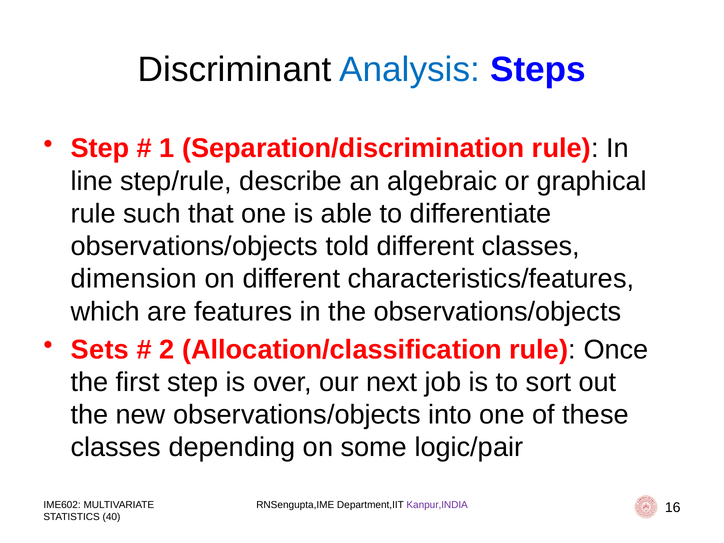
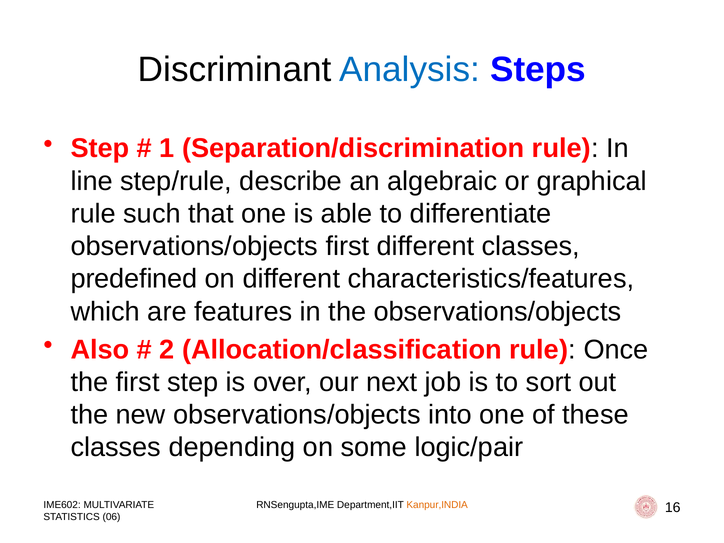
observations/objects told: told -> first
dimension: dimension -> predefined
Sets: Sets -> Also
Kanpur,INDIA colour: purple -> orange
40: 40 -> 06
